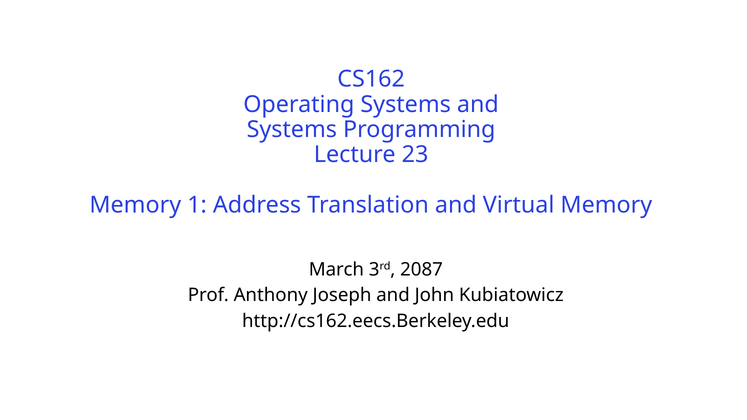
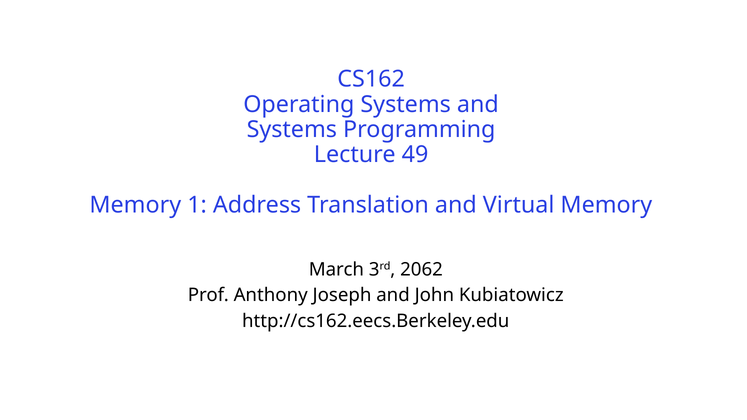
23: 23 -> 49
2087: 2087 -> 2062
